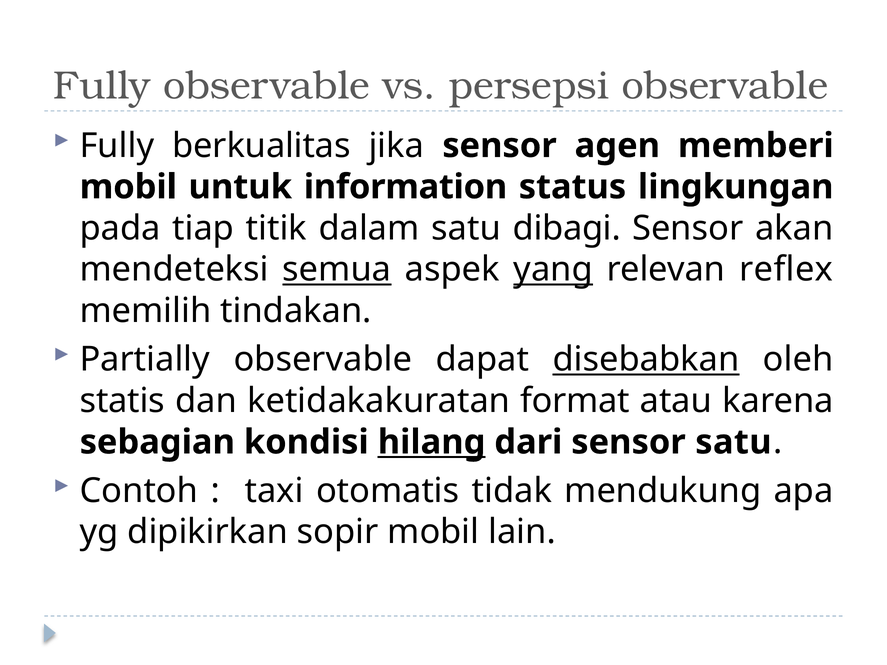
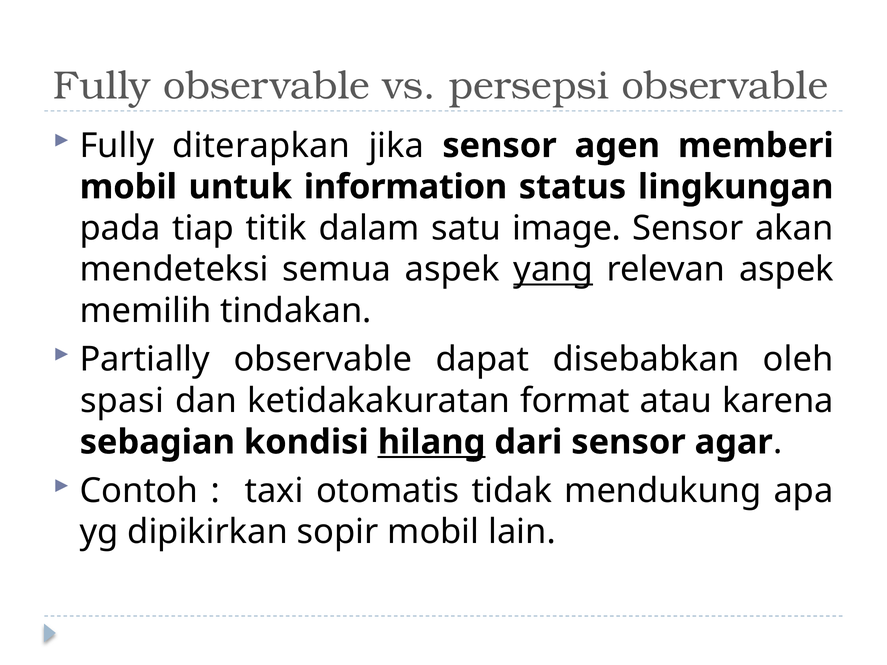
berkualitas: berkualitas -> diterapkan
dibagi: dibagi -> image
semua underline: present -> none
relevan reflex: reflex -> aspek
disebabkan underline: present -> none
statis: statis -> spasi
sensor satu: satu -> agar
